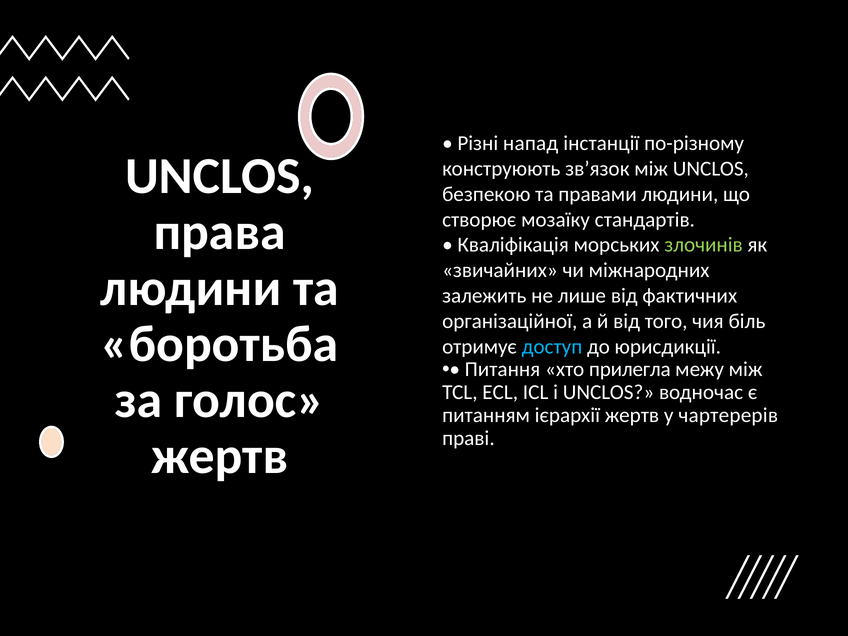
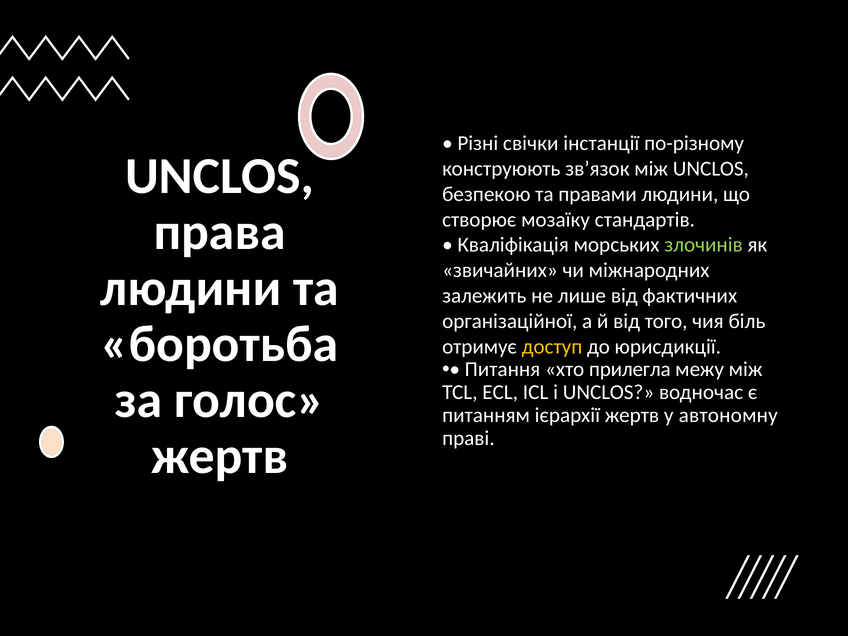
напад: напад -> свічки
доступ colour: light blue -> yellow
чартерерів: чартерерів -> автономну
